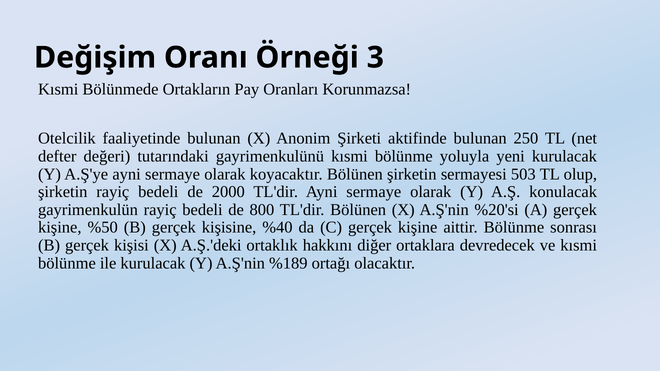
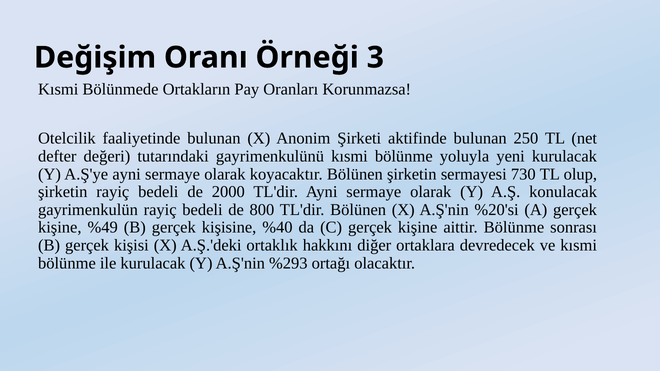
503: 503 -> 730
%50: %50 -> %49
%189: %189 -> %293
